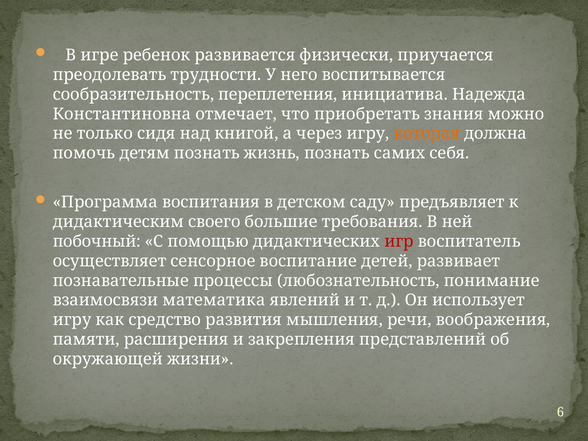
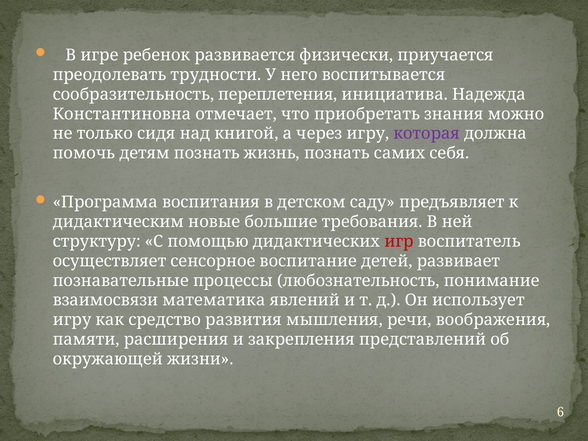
которая colour: orange -> purple
своего: своего -> новые
побочный: побочный -> структуру
